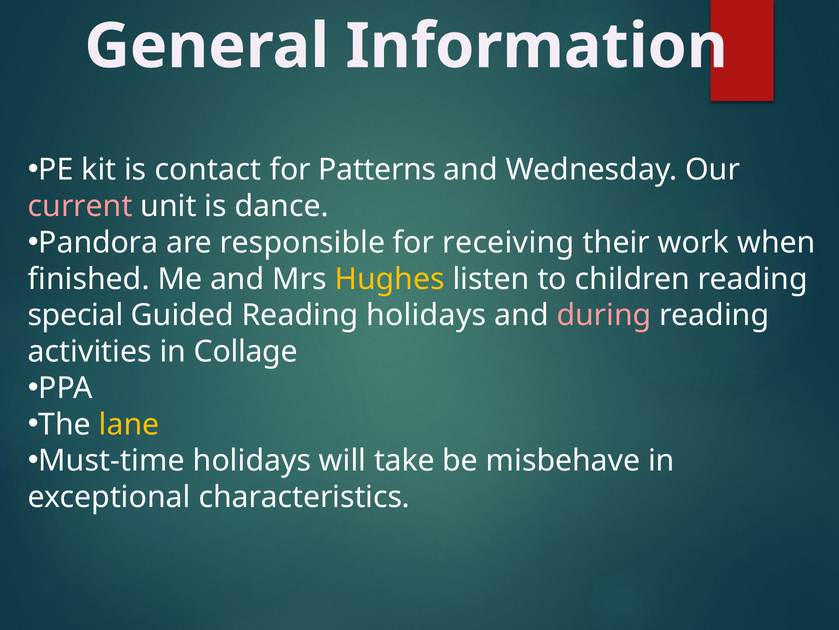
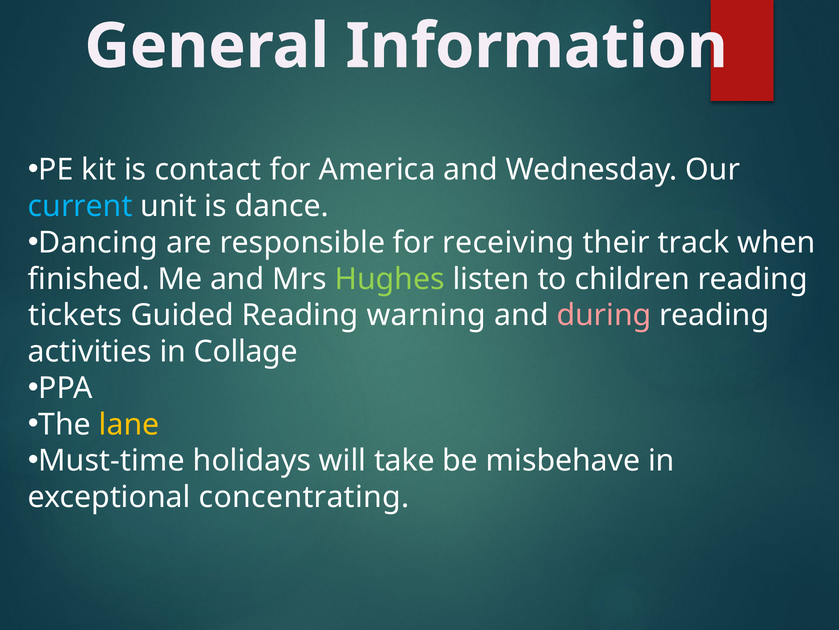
Patterns: Patterns -> America
current colour: pink -> light blue
Pandora: Pandora -> Dancing
work: work -> track
Hughes colour: yellow -> light green
special: special -> tickets
Reading holidays: holidays -> warning
characteristics: characteristics -> concentrating
